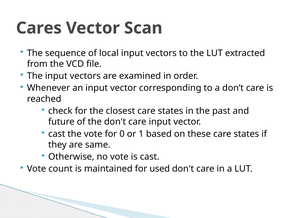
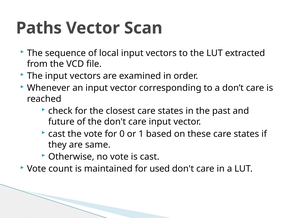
Cares: Cares -> Paths
